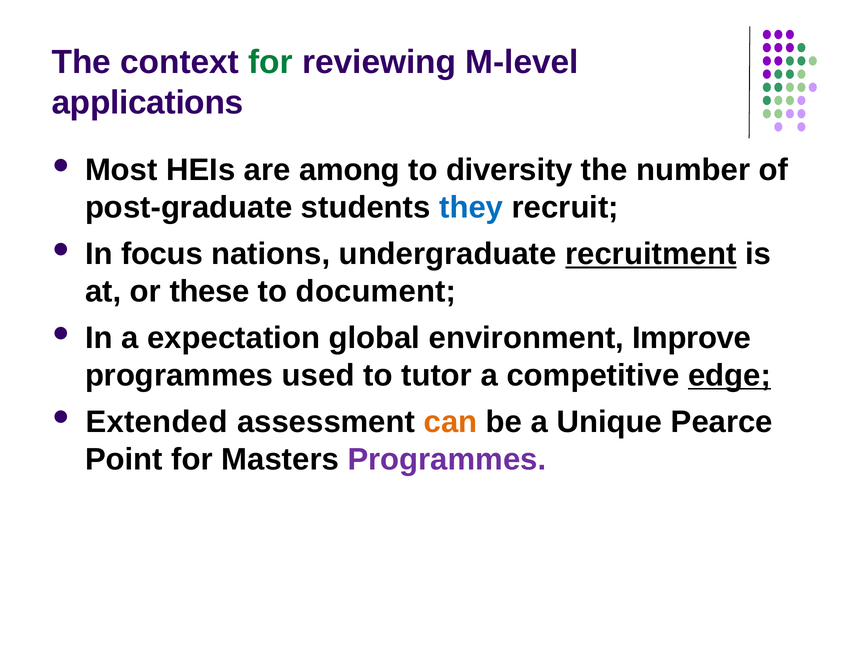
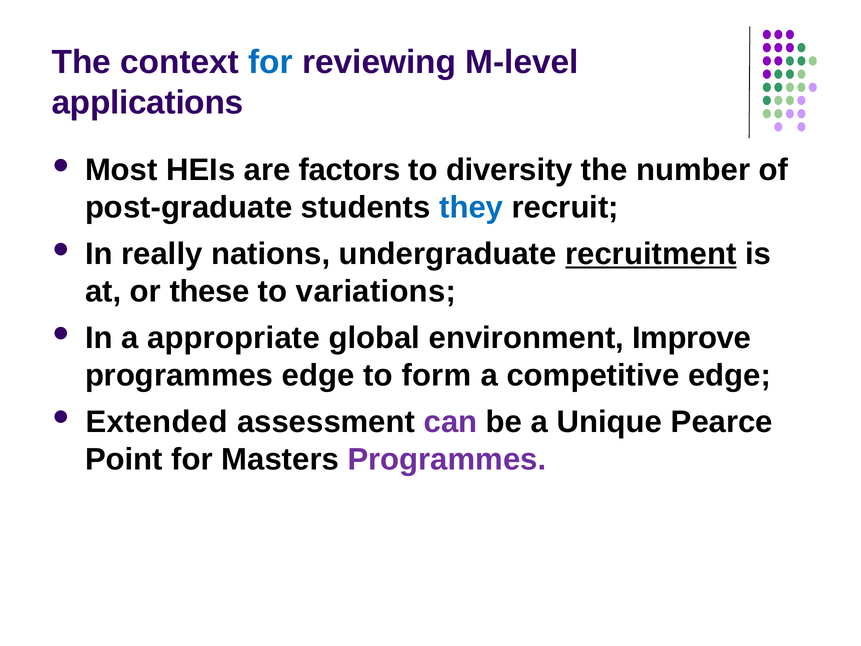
for at (271, 62) colour: green -> blue
among: among -> factors
focus: focus -> really
document: document -> variations
expectation: expectation -> appropriate
programmes used: used -> edge
tutor: tutor -> form
edge at (730, 375) underline: present -> none
can colour: orange -> purple
